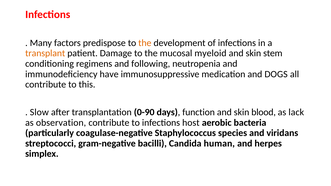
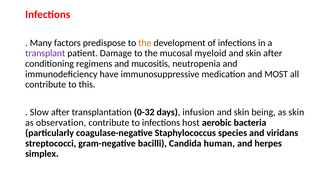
transplant colour: orange -> purple
skin stem: stem -> after
following: following -> mucositis
DOGS: DOGS -> MOST
0-90: 0-90 -> 0-32
function: function -> infusion
blood: blood -> being
as lack: lack -> skin
